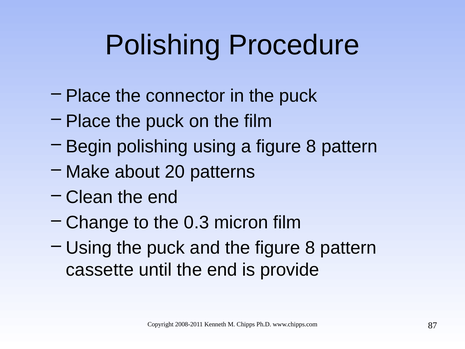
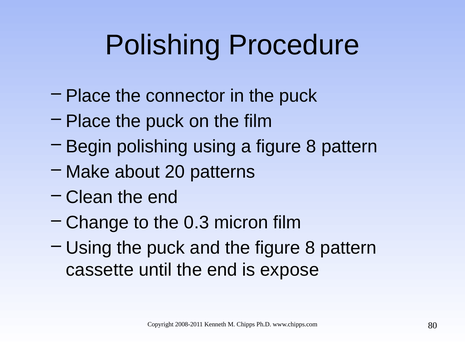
provide: provide -> expose
87: 87 -> 80
